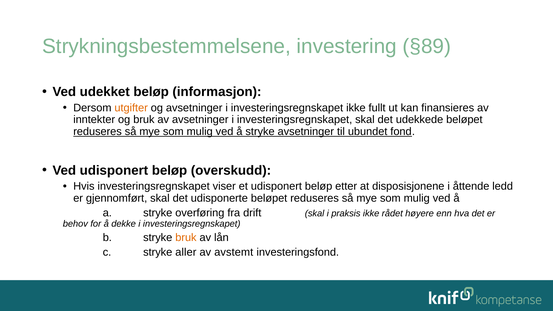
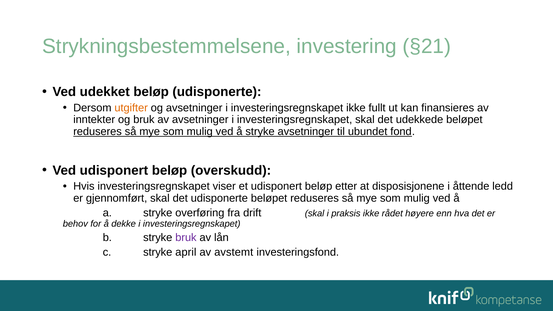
§89: §89 -> §21
beløp informasjon: informasjon -> udisponerte
bruk at (186, 238) colour: orange -> purple
aller: aller -> april
